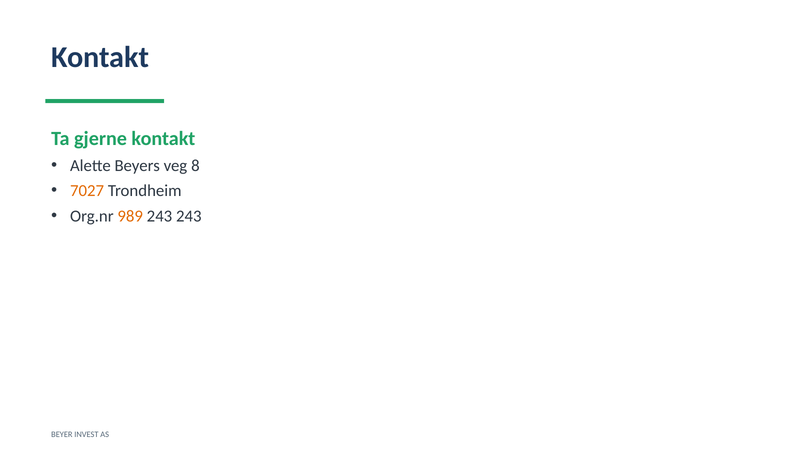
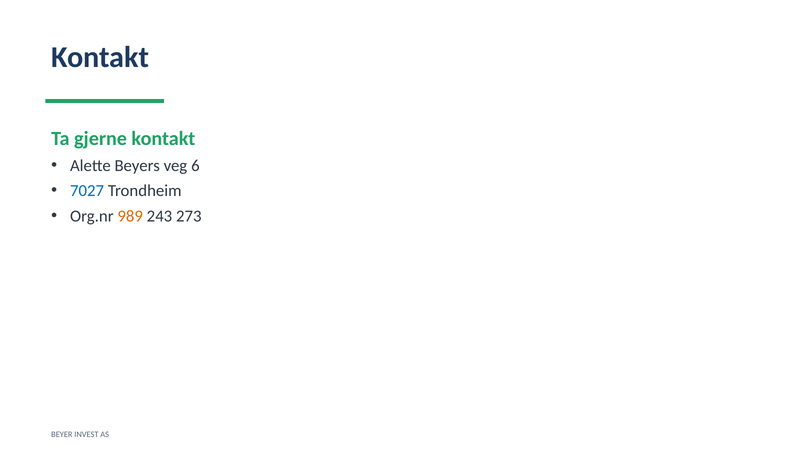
8: 8 -> 6
7027 colour: orange -> blue
243 243: 243 -> 273
